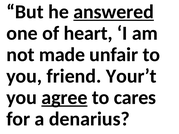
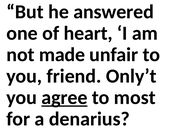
answered underline: present -> none
Your’t: Your’t -> Only’t
cares: cares -> most
